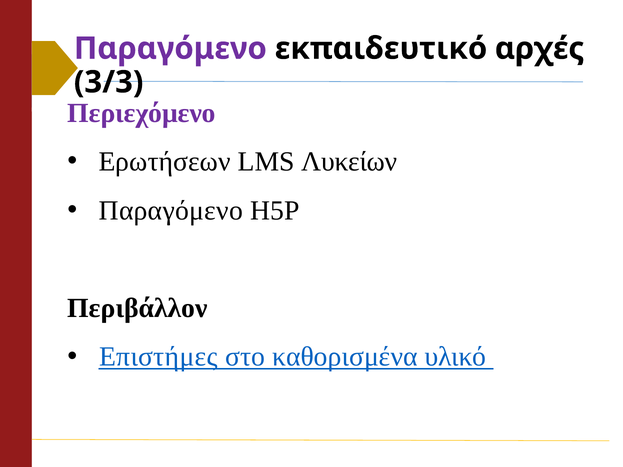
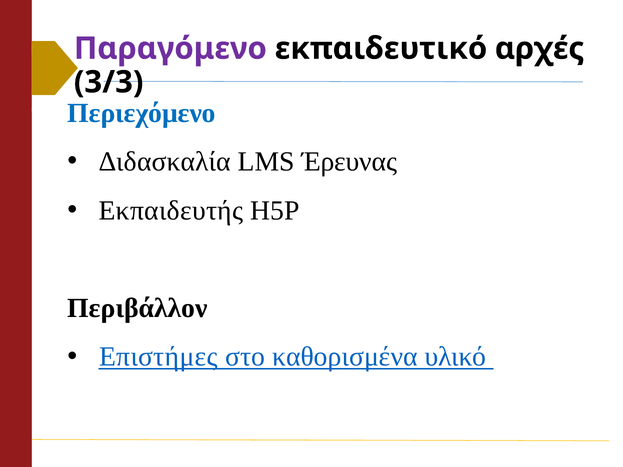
Περιεχόμενο colour: purple -> blue
Ερωτήσεων: Ερωτήσεων -> Διδασκαλία
Λυκείων: Λυκείων -> Έρευνας
Παραγόμενο at (171, 211): Παραγόμενο -> Εκπαιδευτής
